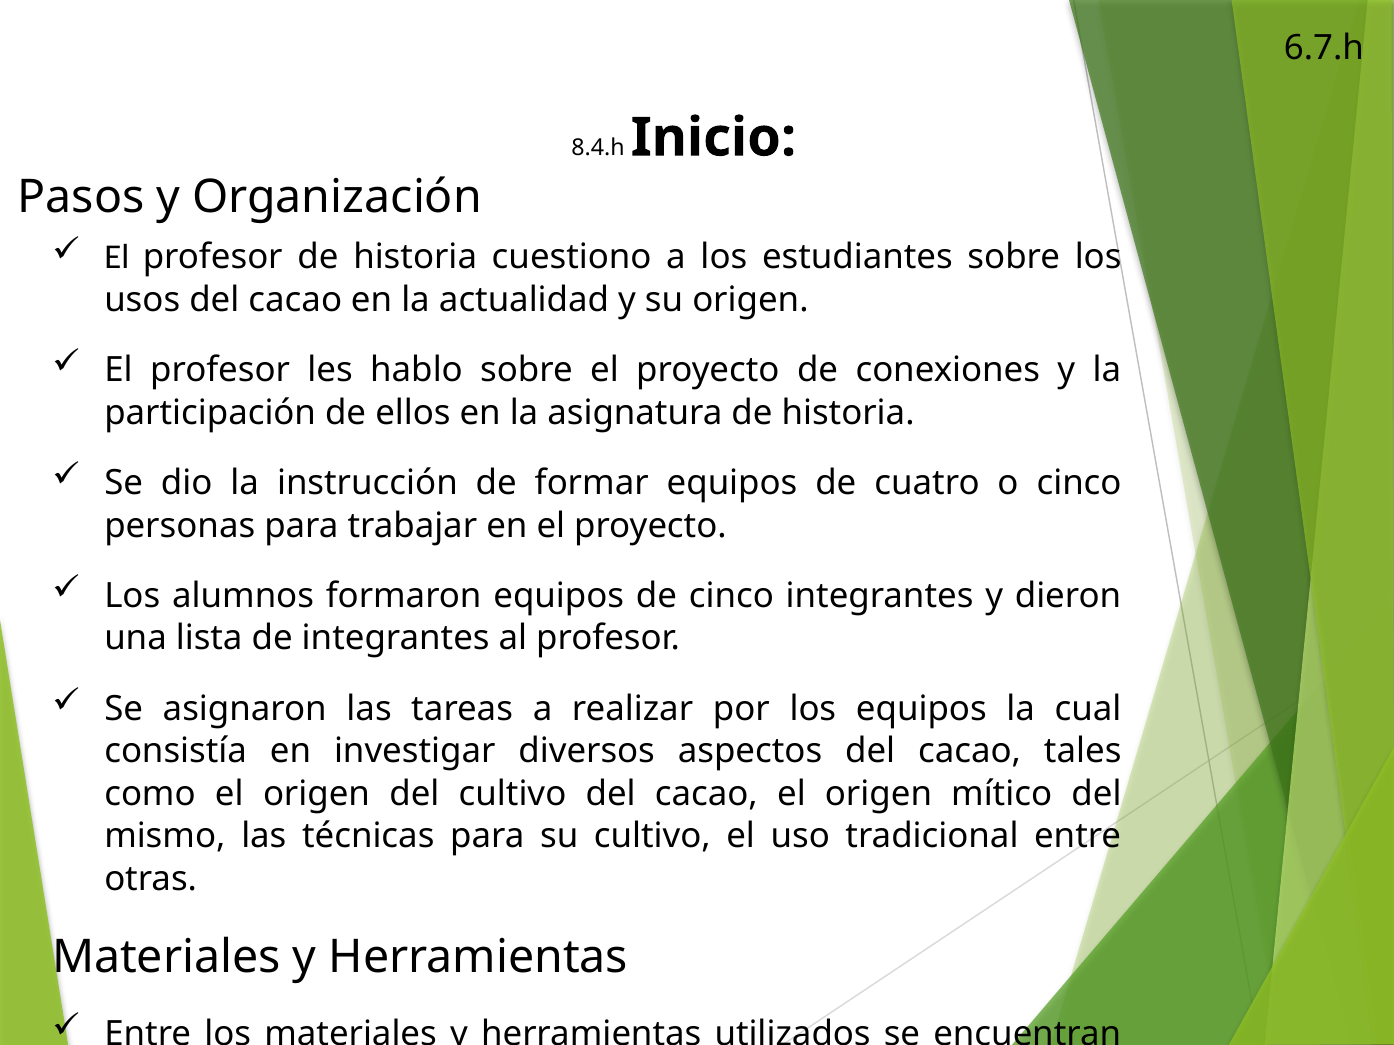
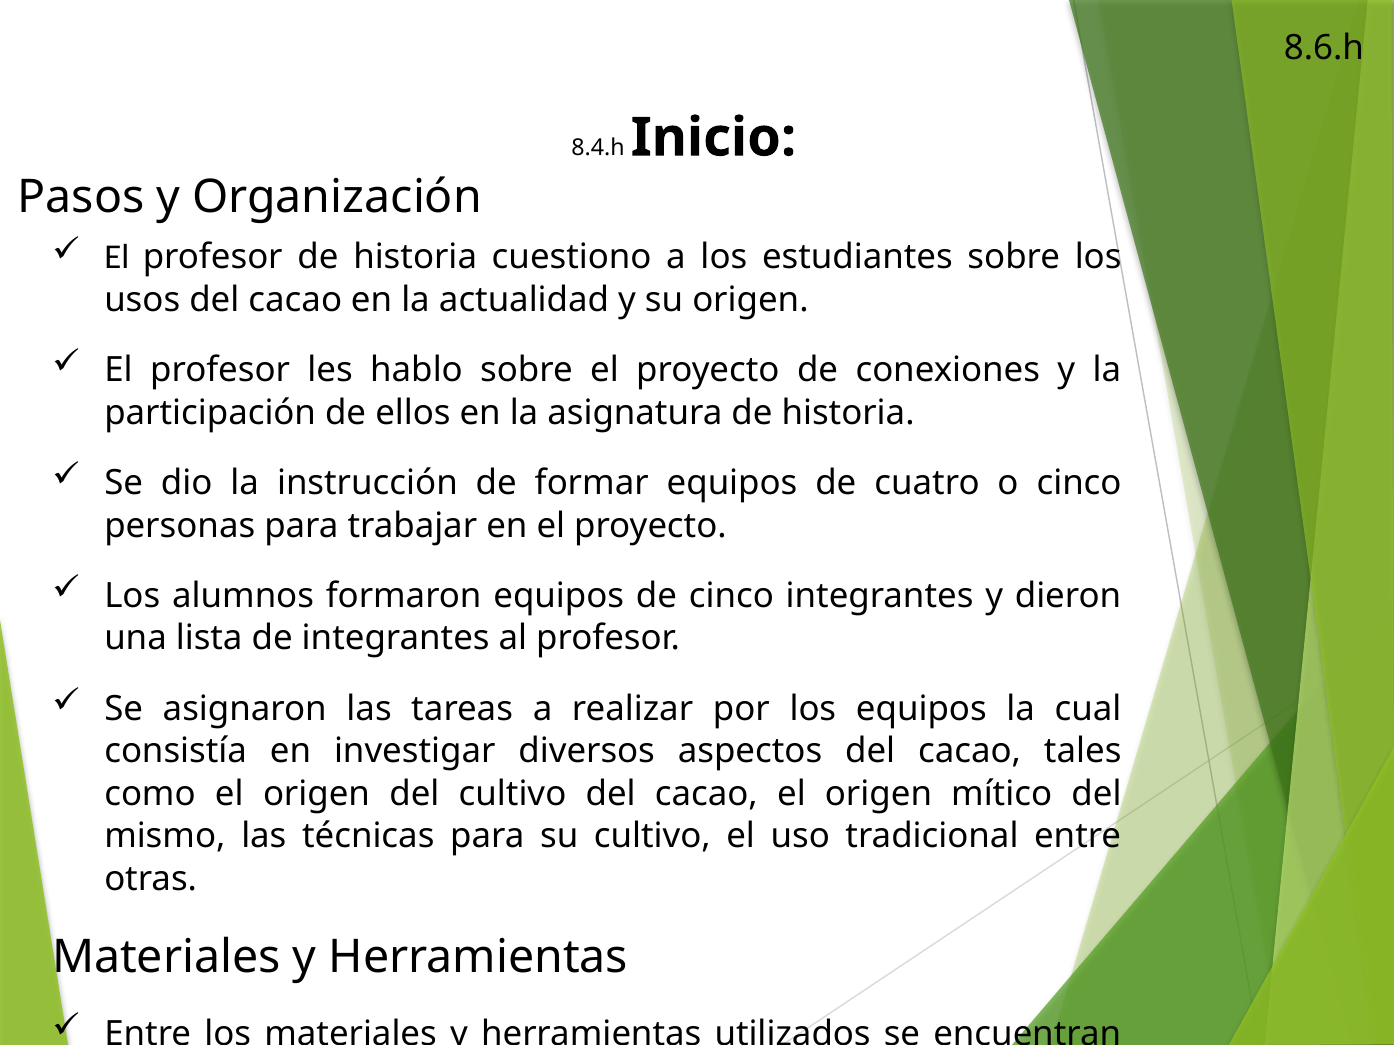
6.7.h: 6.7.h -> 8.6.h
